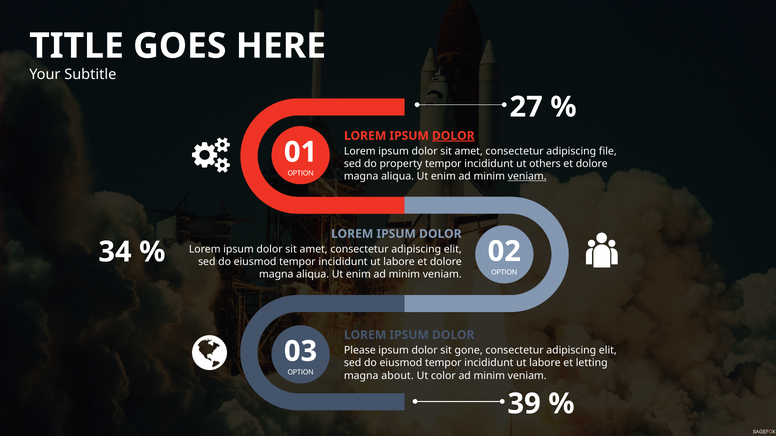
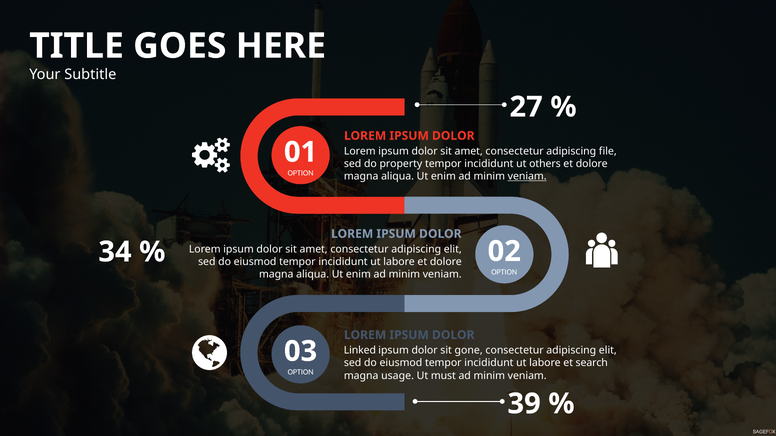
DOLOR at (453, 136) underline: present -> none
Please: Please -> Linked
letting: letting -> search
about: about -> usage
color: color -> must
